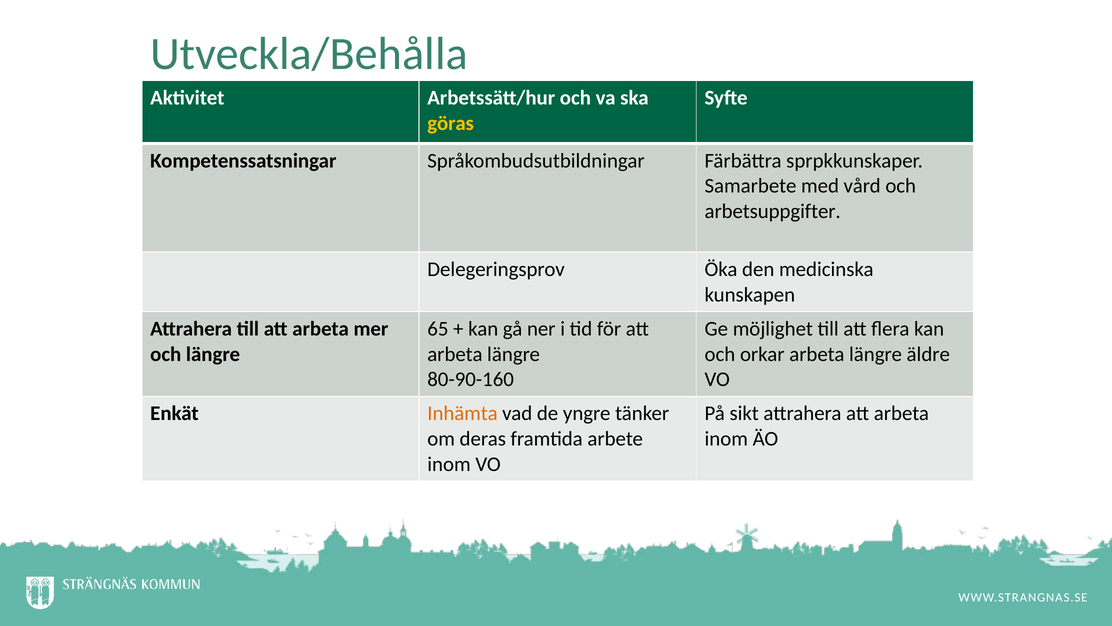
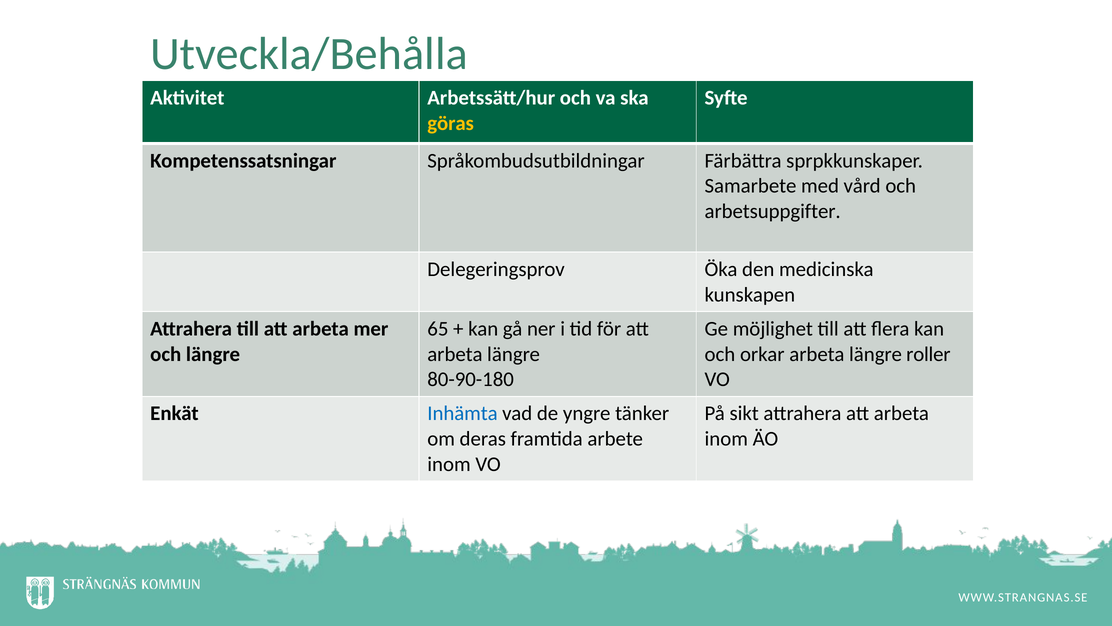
äldre: äldre -> roller
80-90-160: 80-90-160 -> 80-90-180
Inhämta colour: orange -> blue
